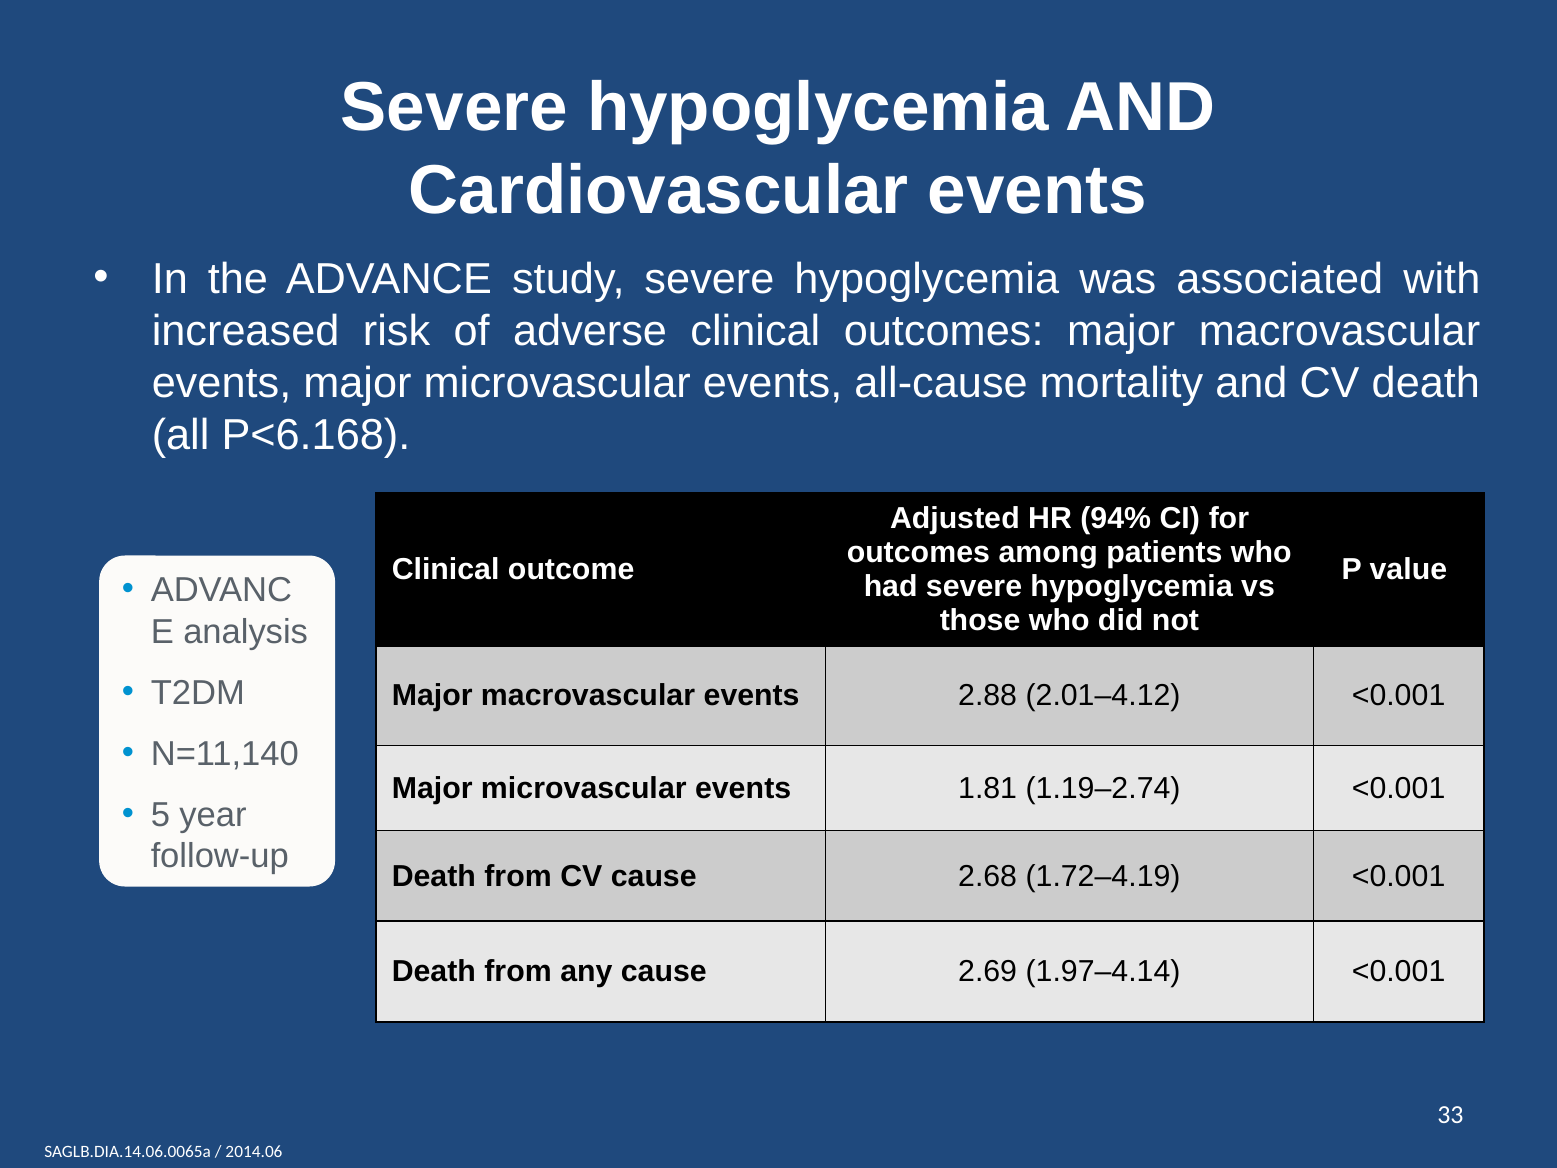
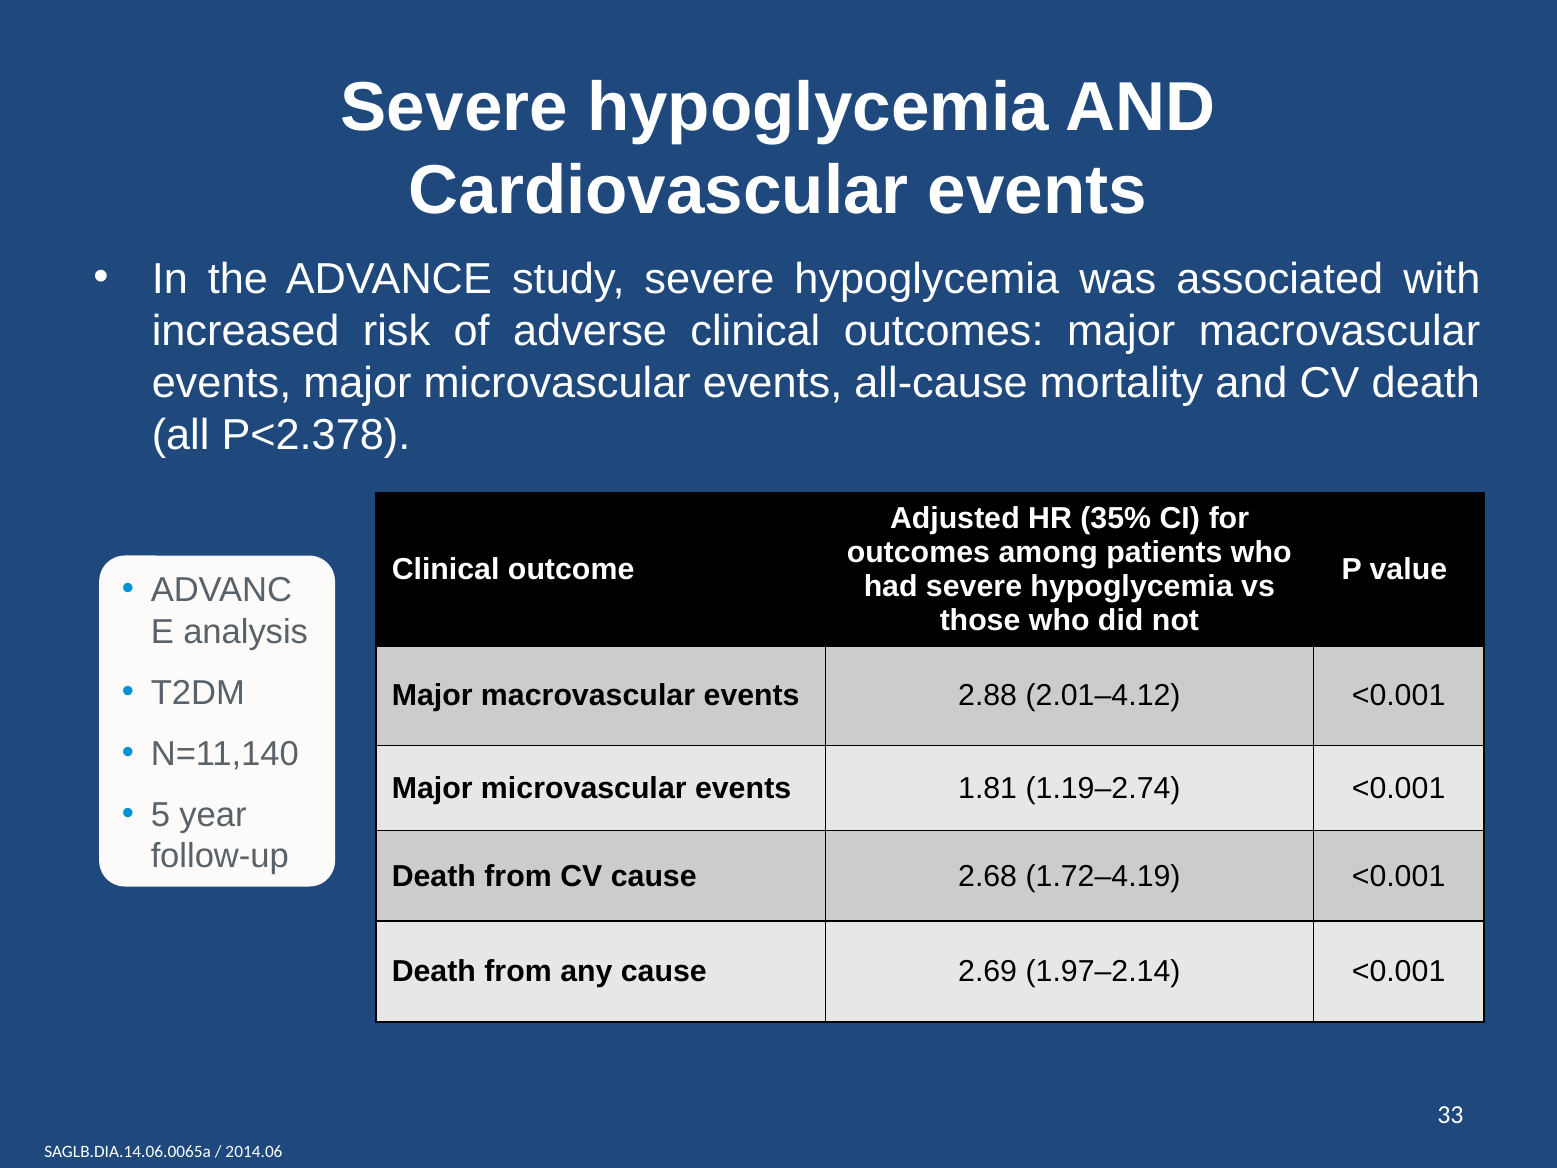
P<6.168: P<6.168 -> P<2.378
94%: 94% -> 35%
1.97–4.14: 1.97–4.14 -> 1.97–2.14
